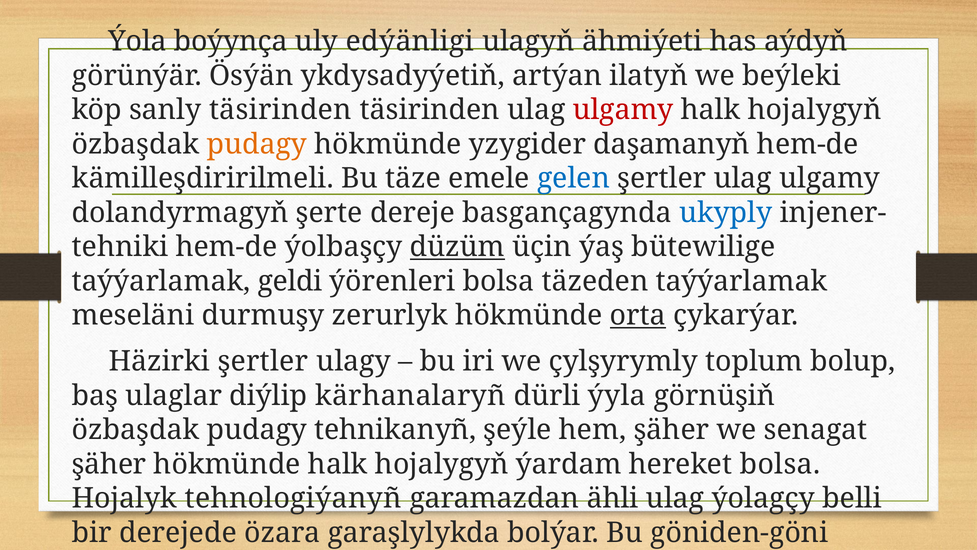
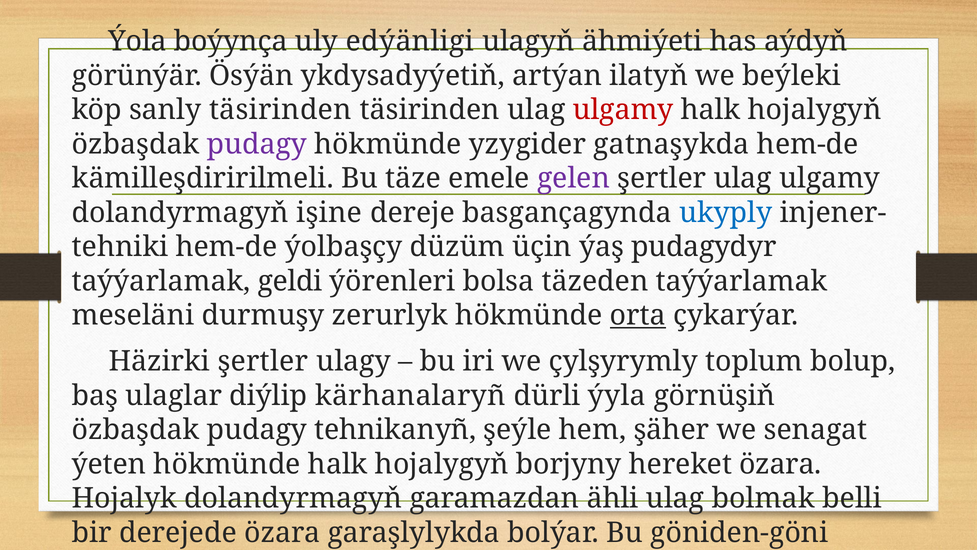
pudagy at (257, 144) colour: orange -> purple
daşamanyň: daşamanyň -> gatnaşykda
gelen colour: blue -> purple
dolandyrmagyň şerte: şerte -> işine
düzüm underline: present -> none
bütewilige: bütewilige -> pudagydyr
şäher at (109, 464): şäher -> ýeten
ýardam: ýardam -> borjyny
hereket bolsa: bolsa -> özara
Hojalyk tehnologiýanyñ: tehnologiýanyñ -> dolandyrmagyň
ýolagçy: ýolagçy -> bolmak
